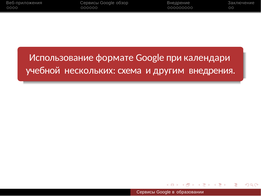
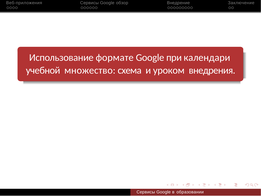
нескольких: нескольких -> множество
другим: другим -> уроком
